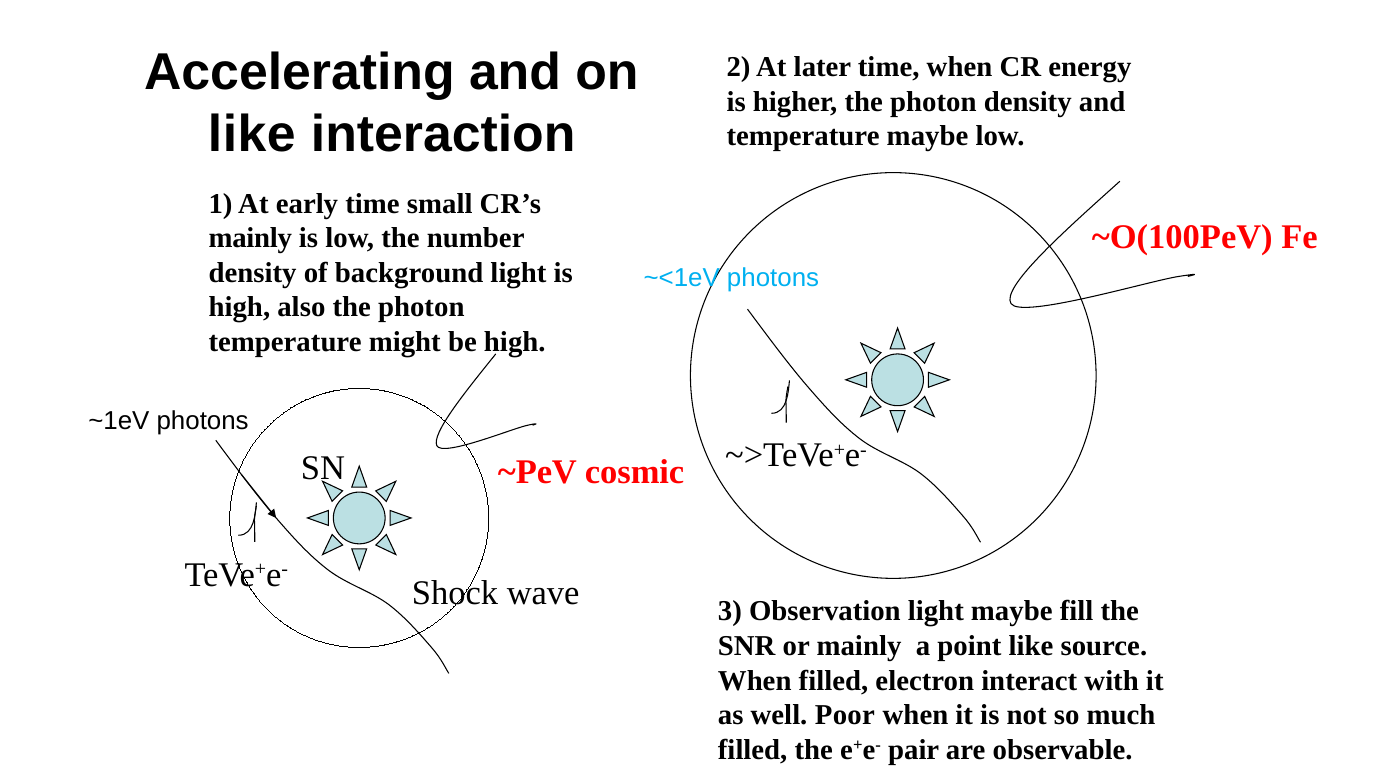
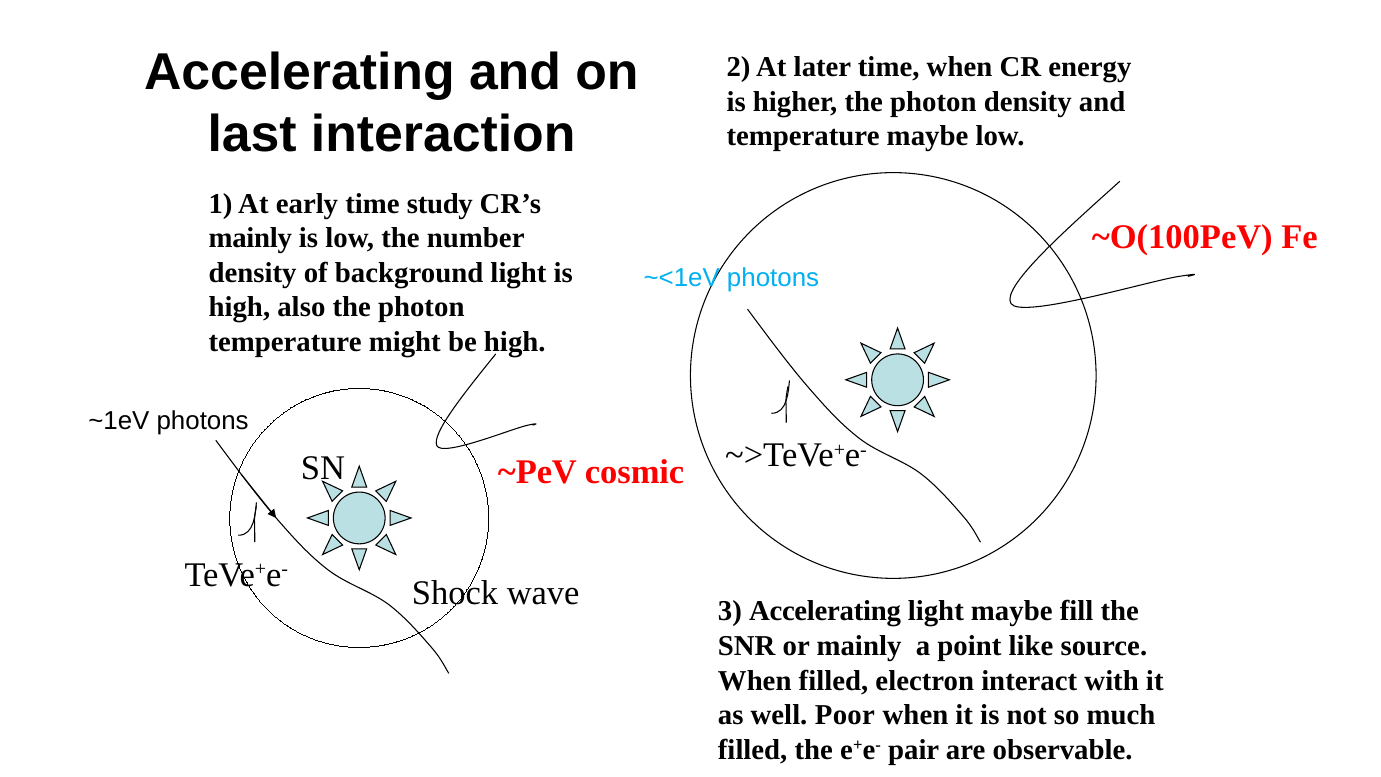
like at (252, 135): like -> last
small: small -> study
3 Observation: Observation -> Accelerating
